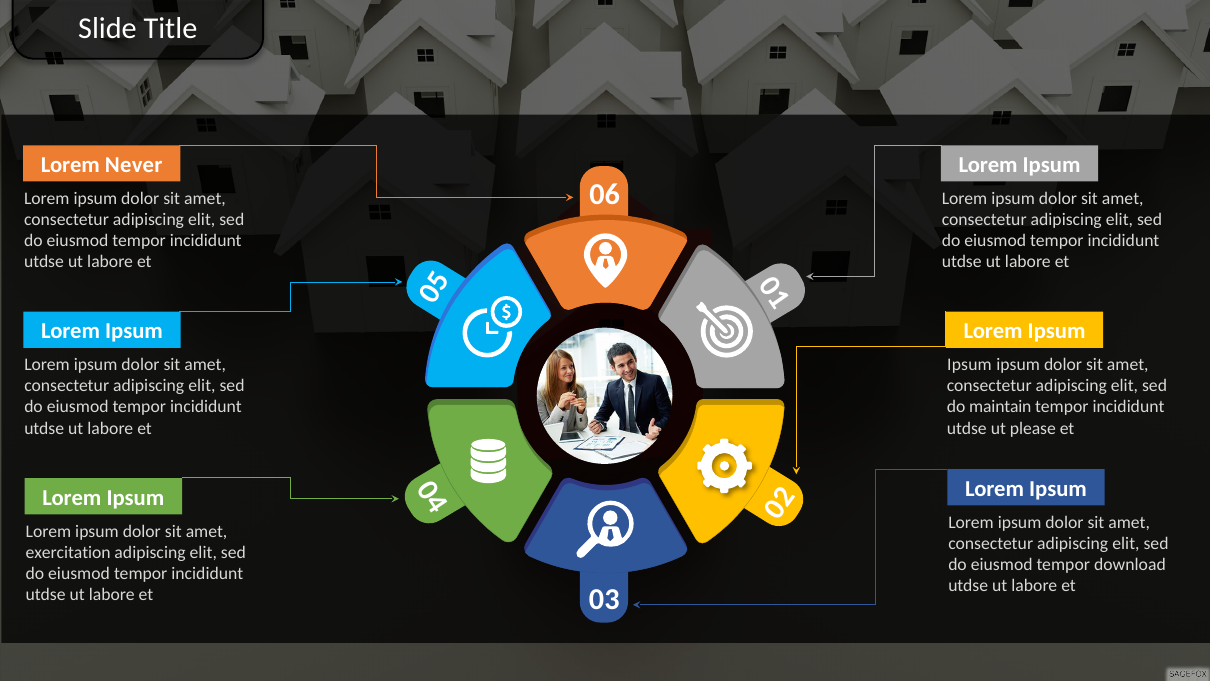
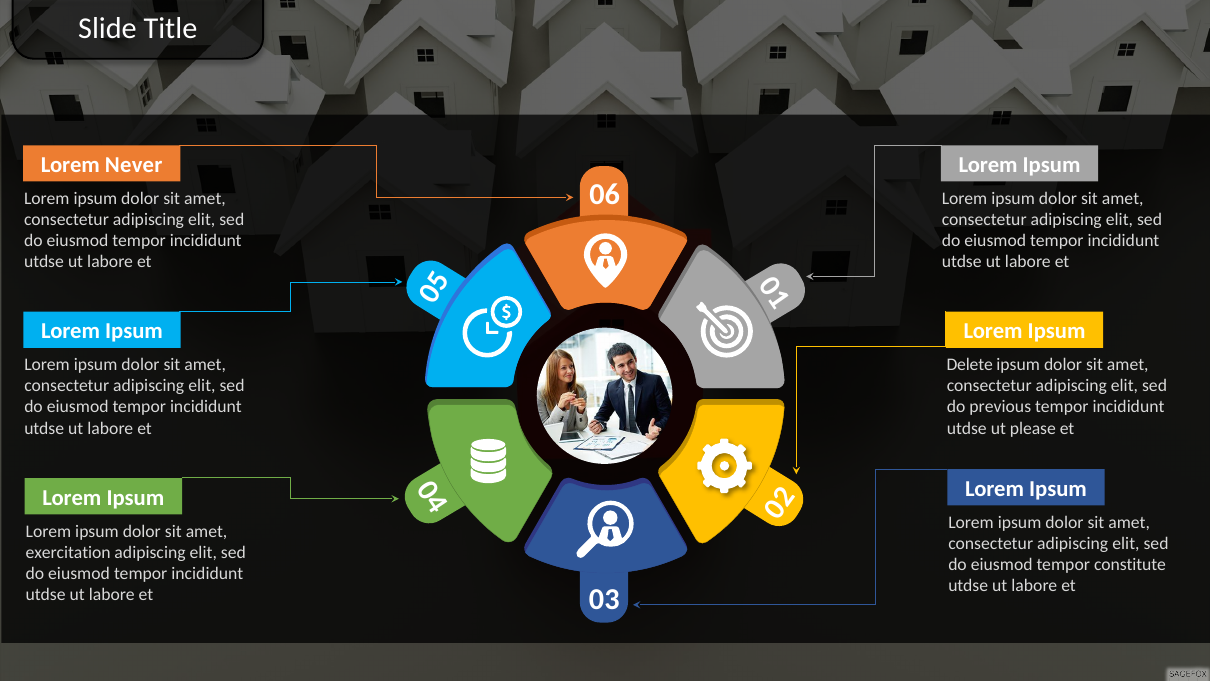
Ipsum at (970, 364): Ipsum -> Delete
maintain: maintain -> previous
download: download -> constitute
